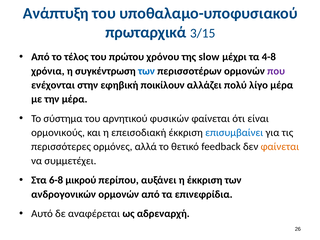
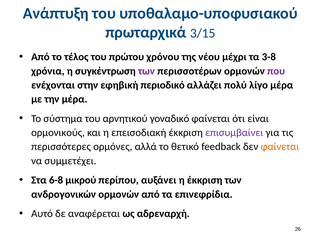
slow: slow -> νέου
4-8: 4-8 -> 3-8
των at (146, 71) colour: blue -> purple
ποικίλουν: ποικίλουν -> περιοδικό
φυσικών: φυσικών -> γοναδικό
επισυμβαίνει colour: blue -> purple
